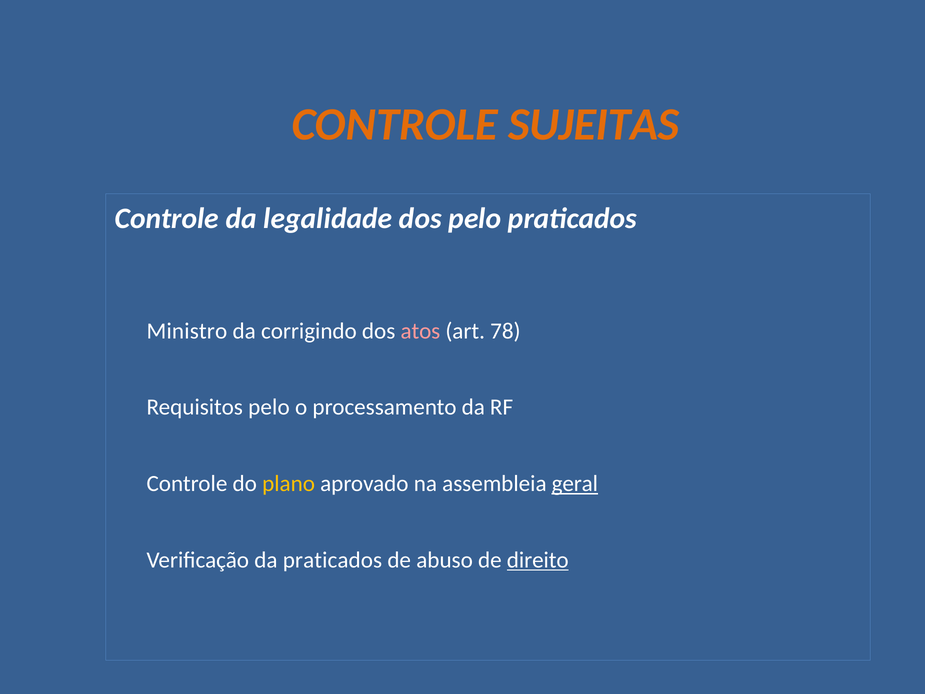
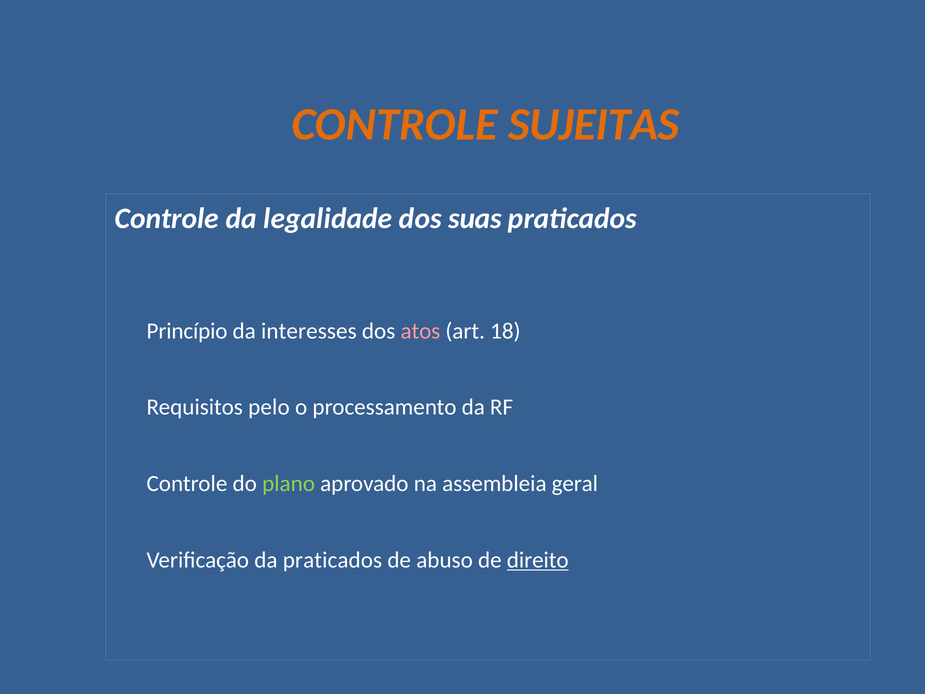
dos pelo: pelo -> suas
Ministro: Ministro -> Princípio
corrigindo: corrigindo -> interesses
78: 78 -> 18
plano colour: yellow -> light green
geral underline: present -> none
